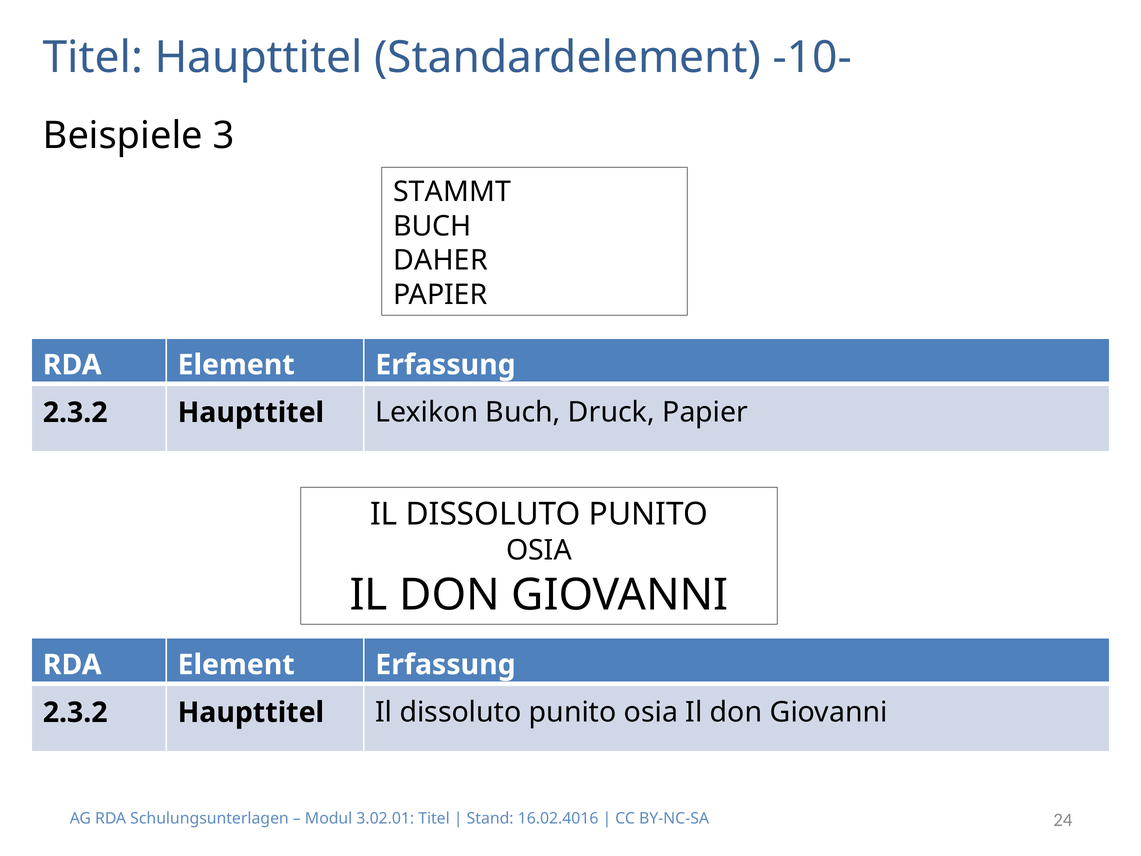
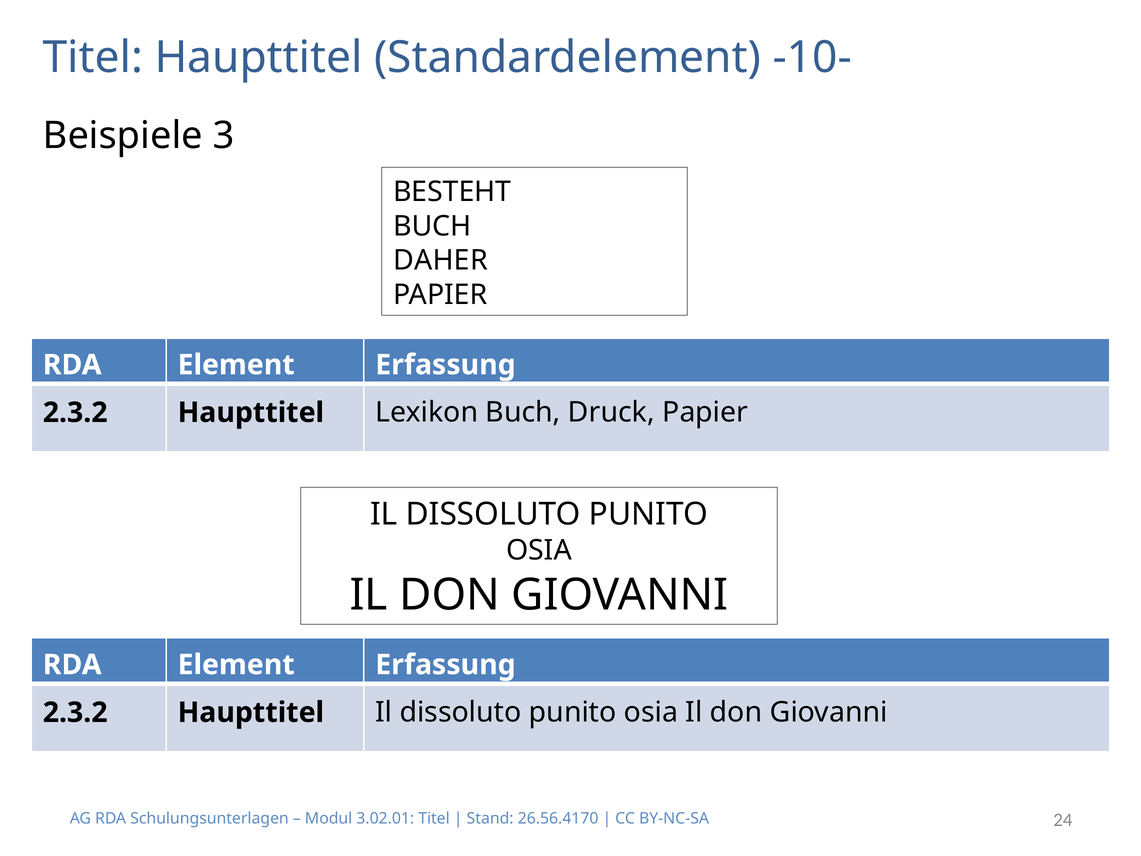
STAMMT: STAMMT -> BESTEHT
16.02.4016: 16.02.4016 -> 26.56.4170
